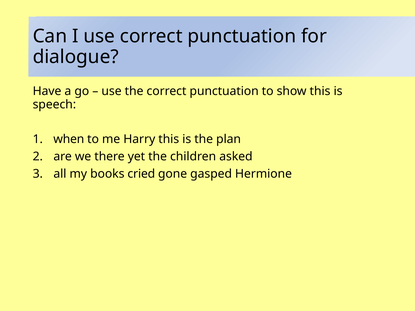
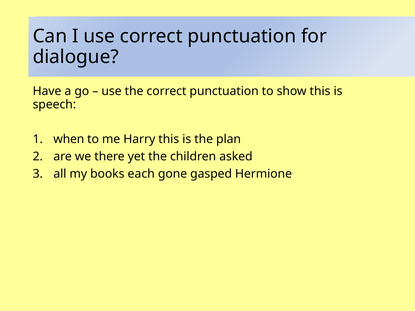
cried: cried -> each
